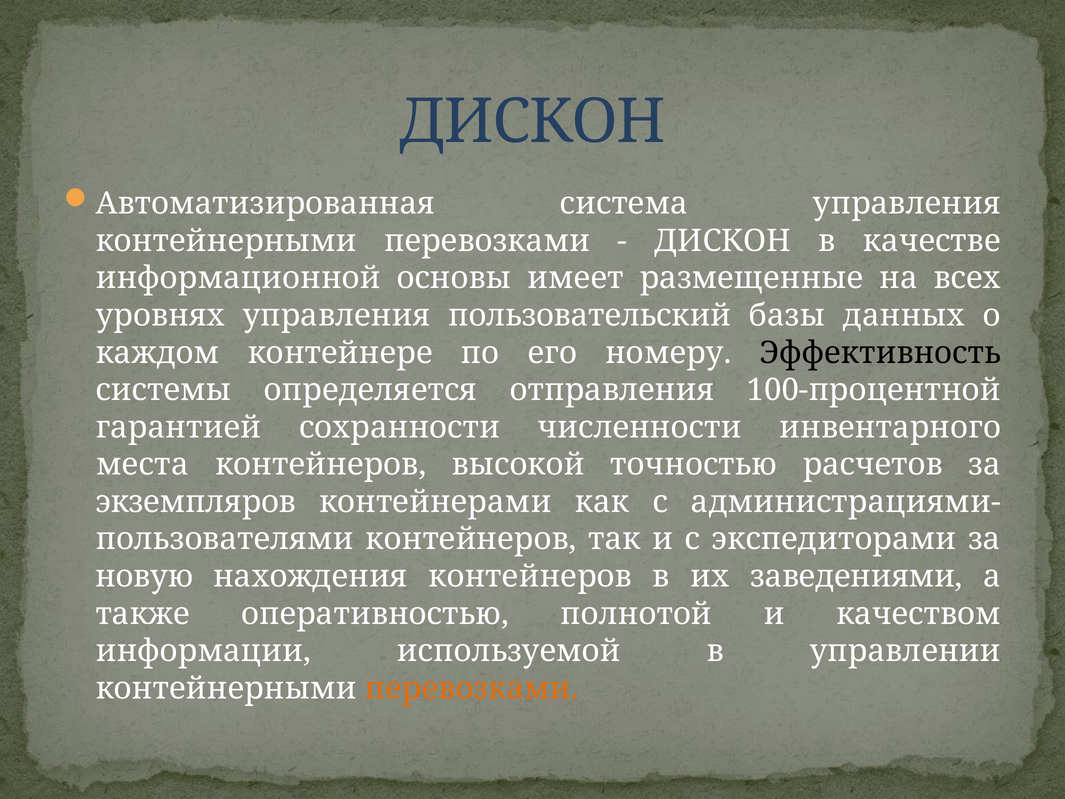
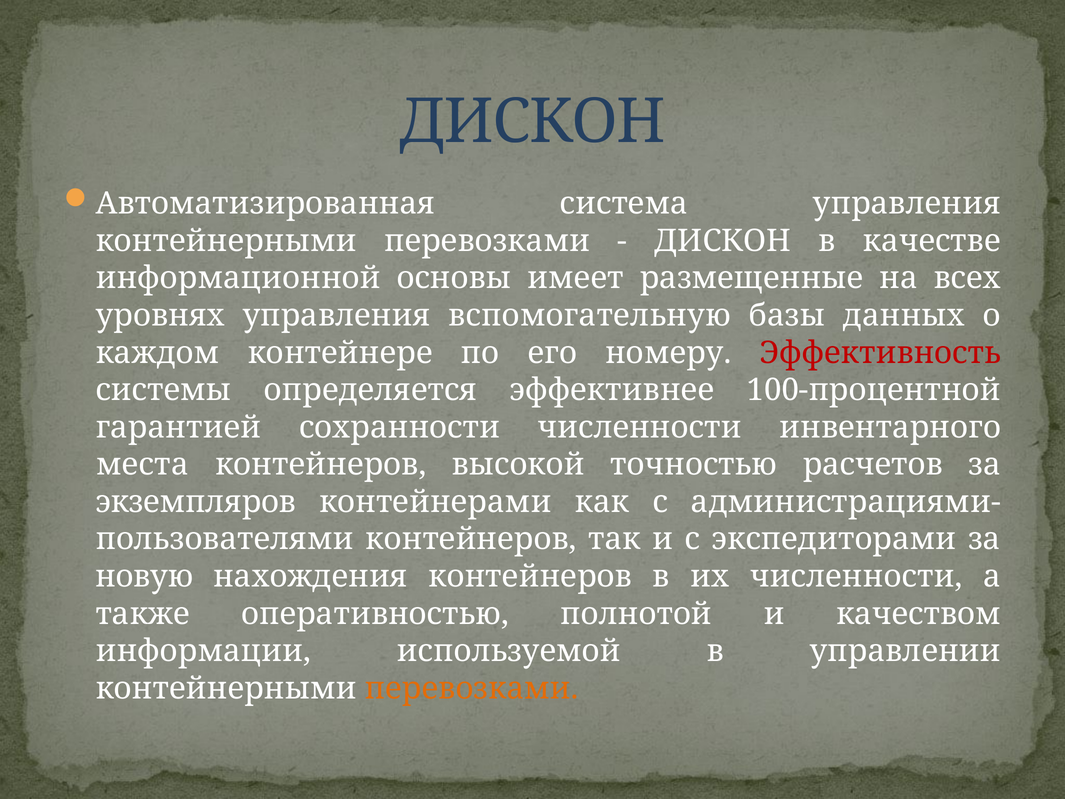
пользовательский: пользовательский -> вспомогательную
Эффективность colour: black -> red
отправления: отправления -> эффективнее
их заведениями: заведениями -> численности
